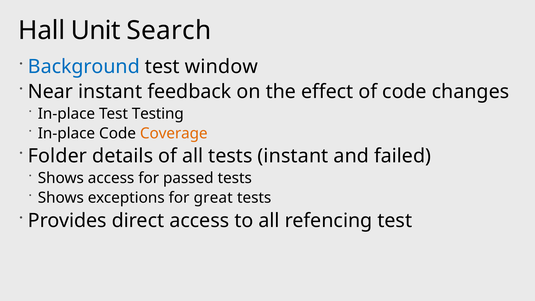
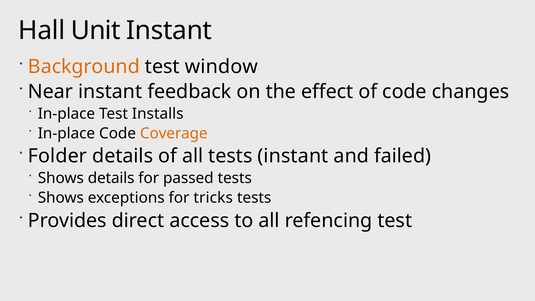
Unit Search: Search -> Instant
Background colour: blue -> orange
Testing: Testing -> Installs
Shows access: access -> details
great: great -> tricks
